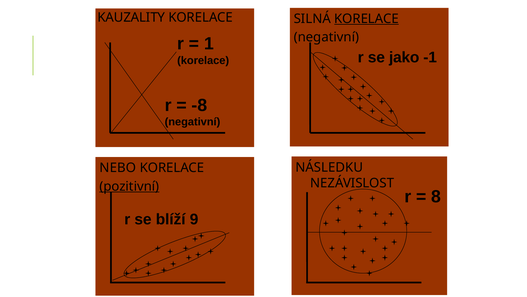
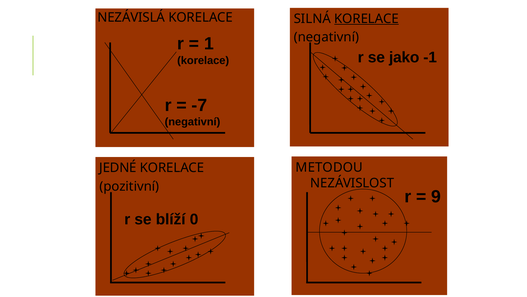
KAUZALITY: KAUZALITY -> NEZÁVISLÁ
-8: -8 -> -7
NÁSLEDKU: NÁSLEDKU -> METODOU
NEBO: NEBO -> JEDNÉ
pozitivní underline: present -> none
8: 8 -> 9
9: 9 -> 0
